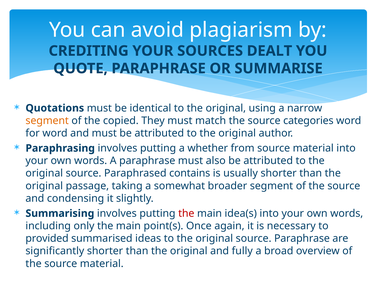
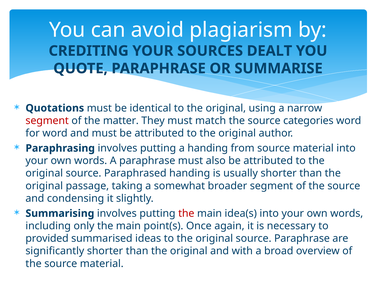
segment at (47, 121) colour: orange -> red
copied: copied -> matter
a whether: whether -> handing
Paraphrased contains: contains -> handing
fully: fully -> with
